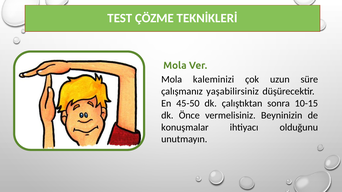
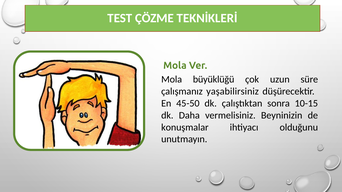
kaleminizi: kaleminizi -> büyüklüğü
Önce: Önce -> Daha
